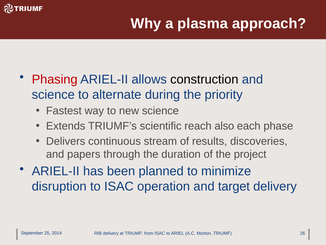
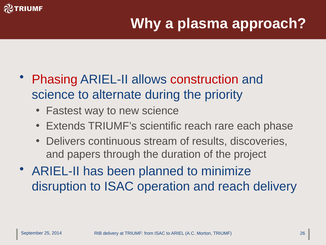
construction colour: black -> red
also: also -> rare
and target: target -> reach
